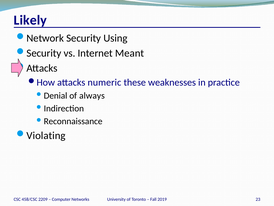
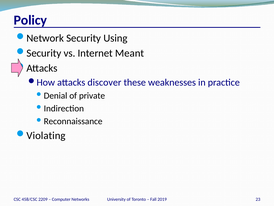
Likely: Likely -> Policy
numeric: numeric -> discover
always: always -> private
